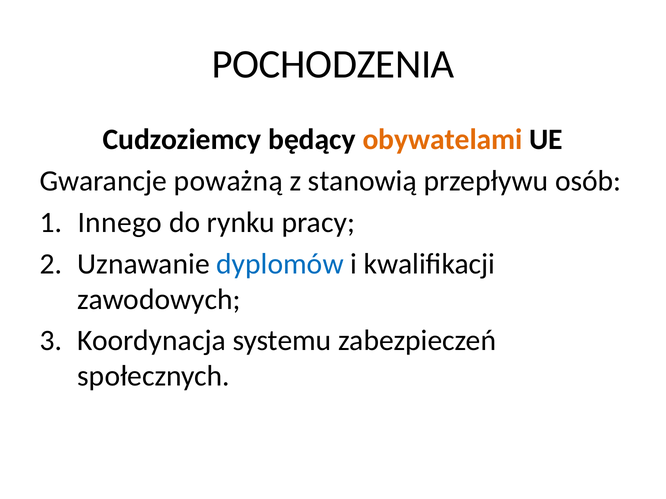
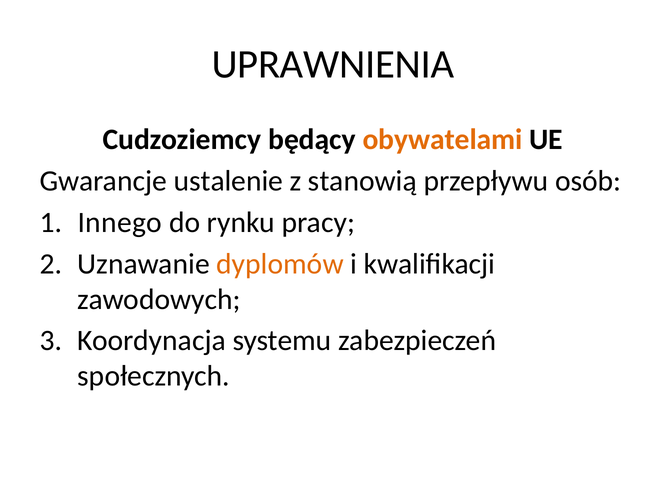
POCHODZENIA: POCHODZENIA -> UPRAWNIENIA
poważną: poważną -> ustalenie
dyplomów colour: blue -> orange
